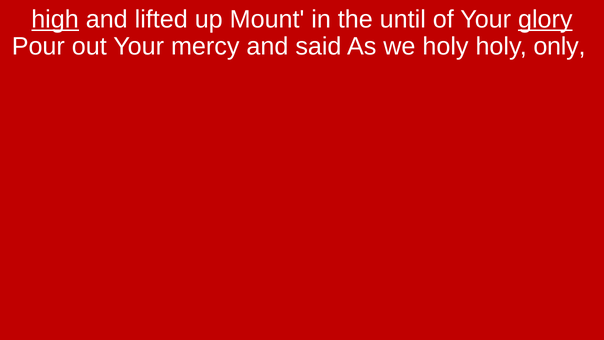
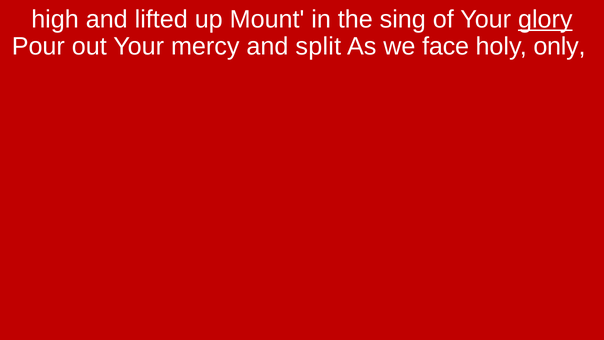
high underline: present -> none
until: until -> sing
said: said -> split
we holy: holy -> face
